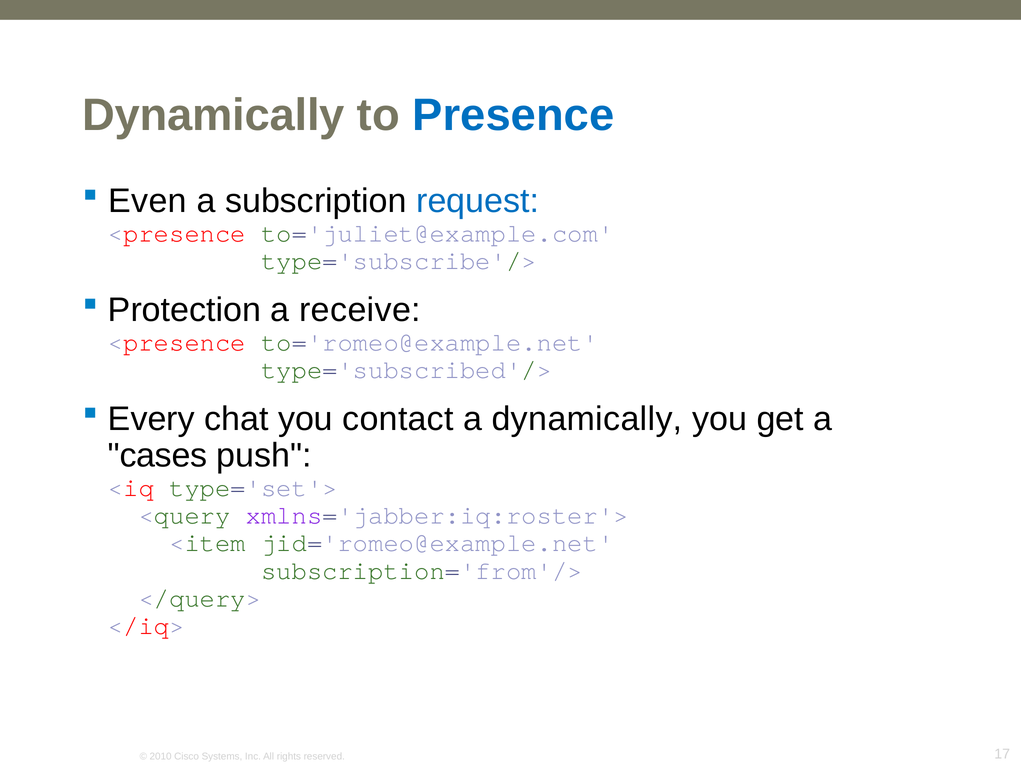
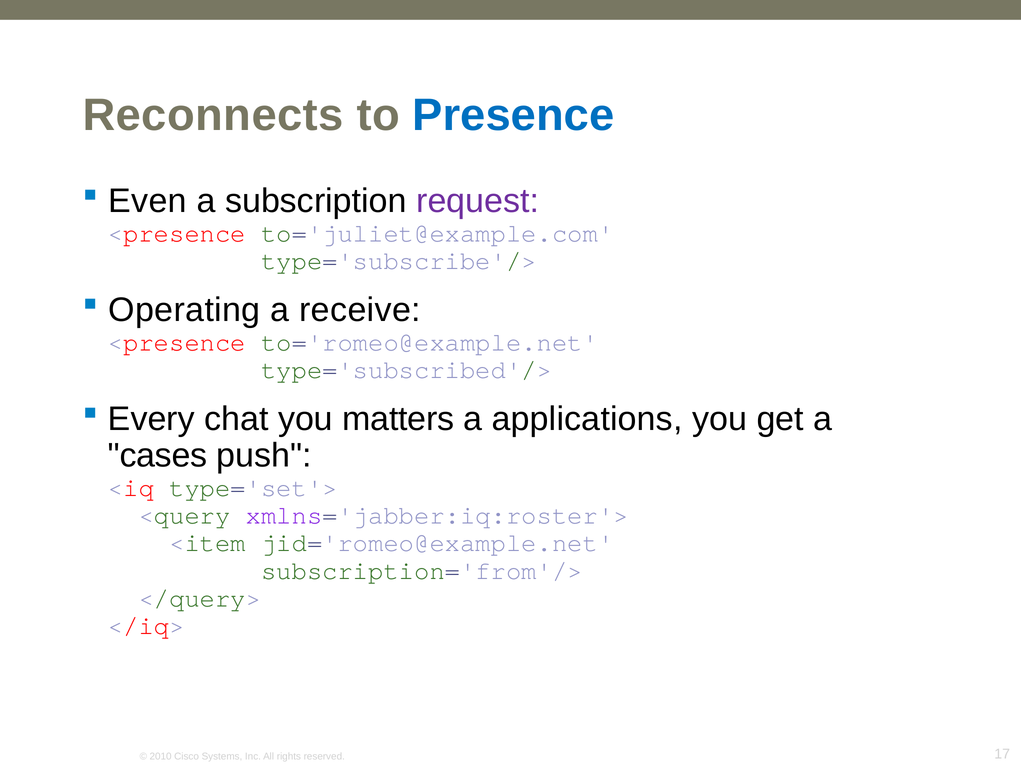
Dynamically at (213, 115): Dynamically -> Reconnects
request colour: blue -> purple
Protection: Protection -> Operating
contact: contact -> matters
a dynamically: dynamically -> applications
